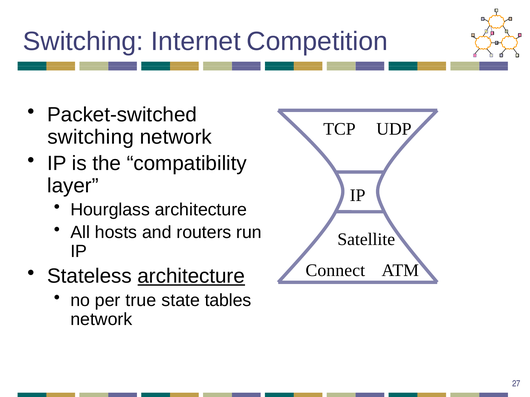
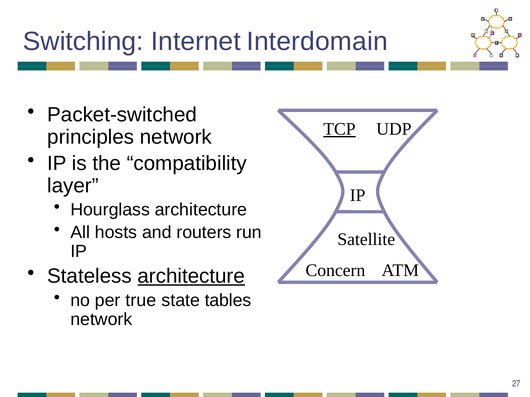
Competition: Competition -> Interdomain
TCP underline: none -> present
switching at (91, 137): switching -> principles
Connect: Connect -> Concern
